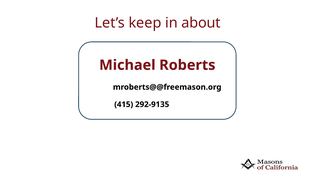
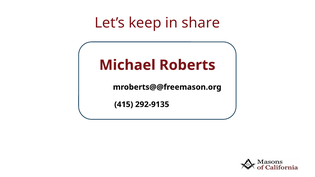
about: about -> share
